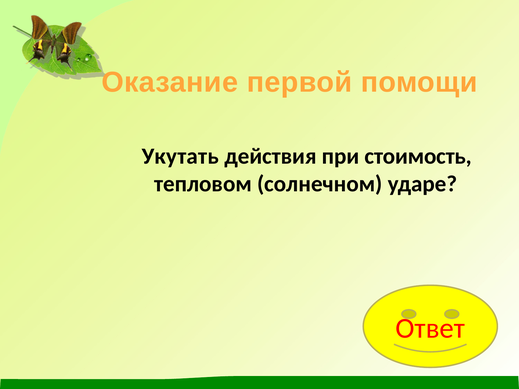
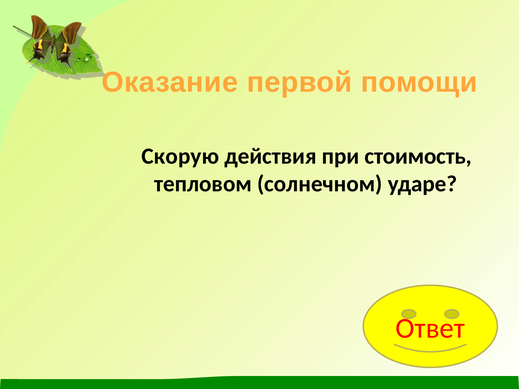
Укутать: Укутать -> Скорую
